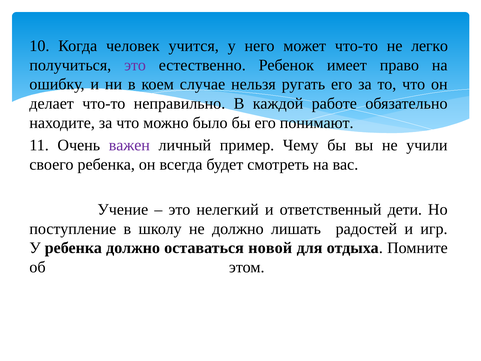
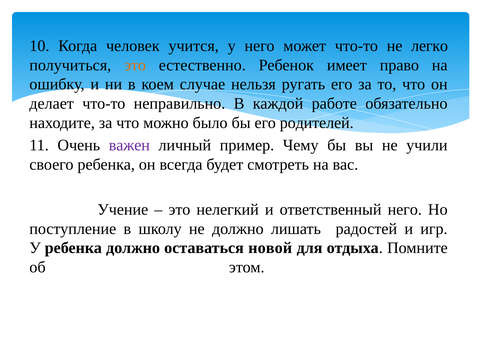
это at (135, 65) colour: purple -> orange
понимают: понимают -> родителей
ответственный дети: дети -> него
